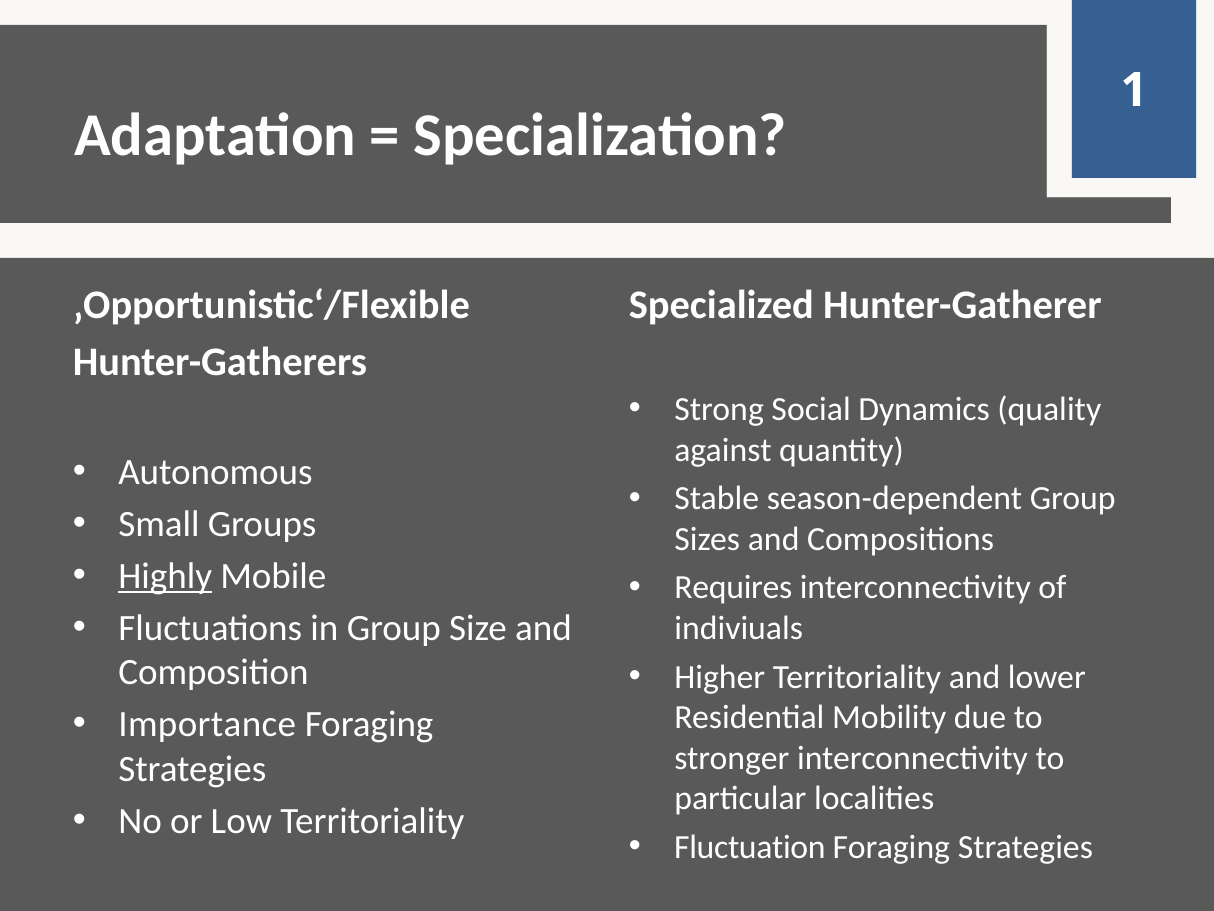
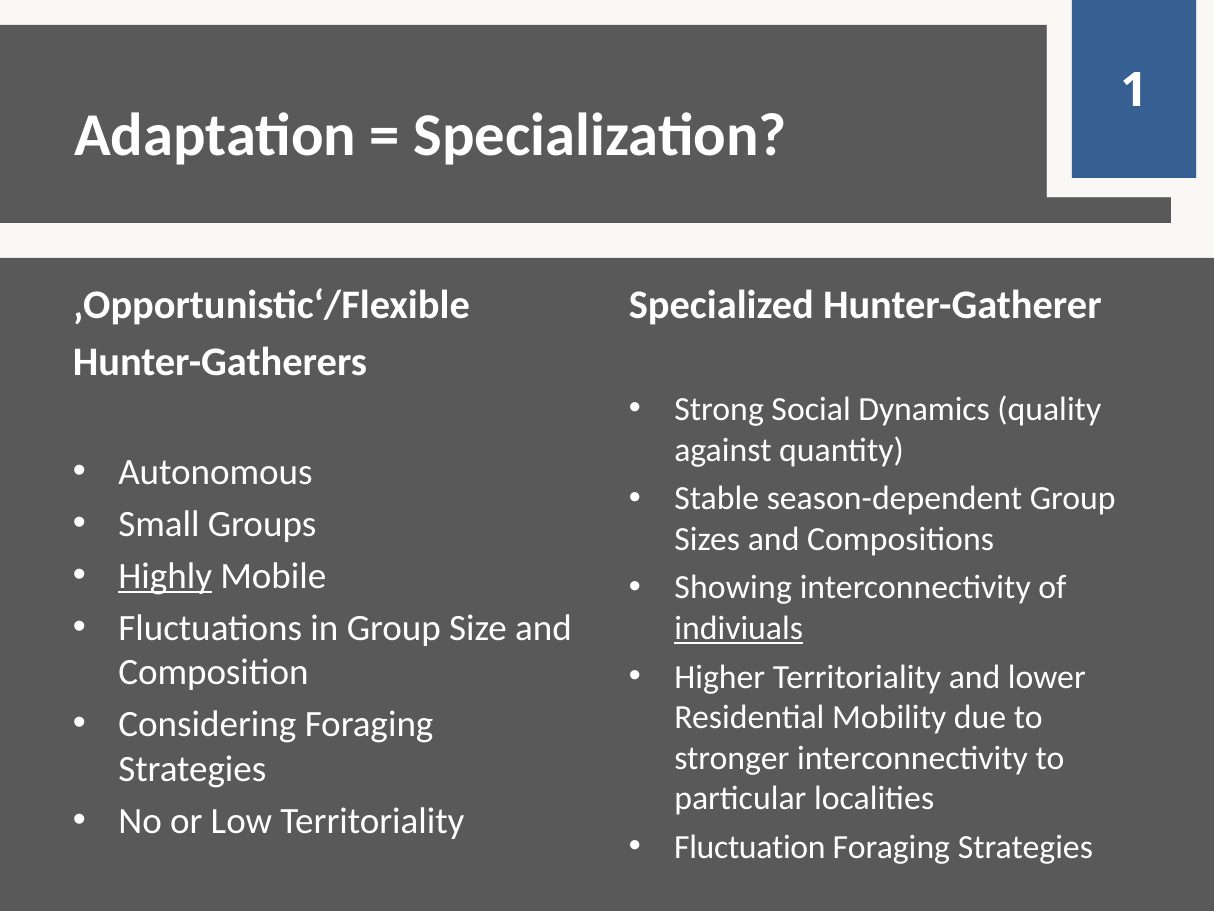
Requires: Requires -> Showing
indiviuals underline: none -> present
Importance: Importance -> Considering
